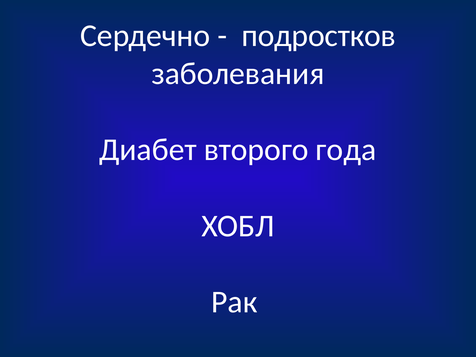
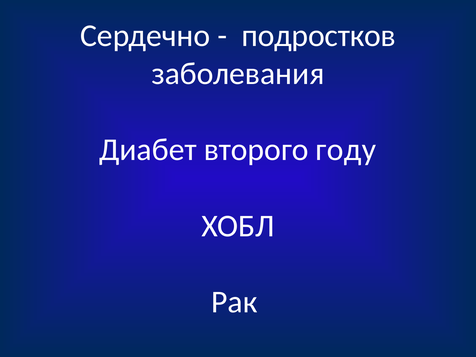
года: года -> году
